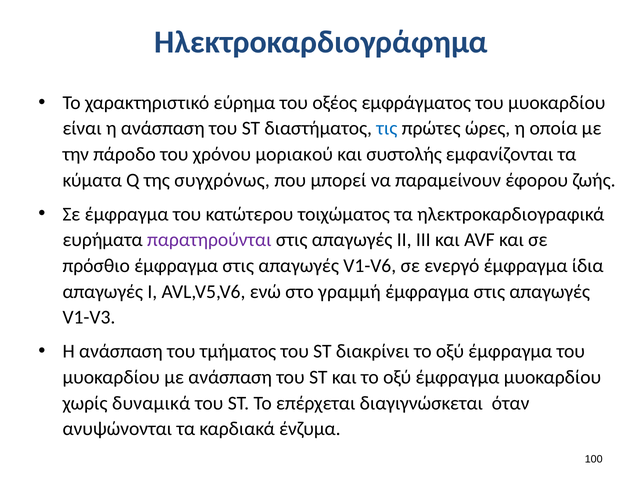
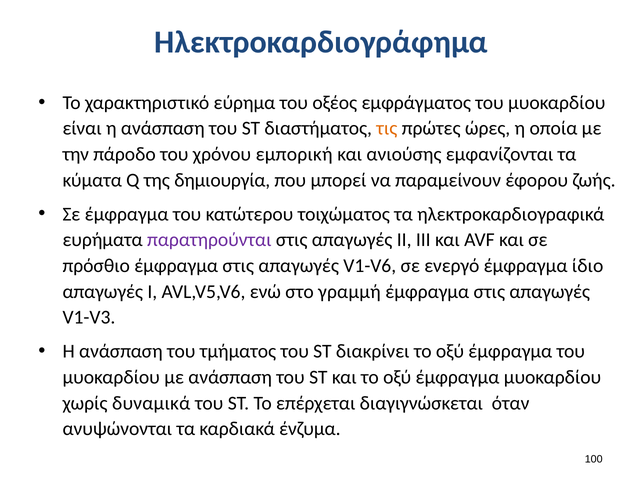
τις colour: blue -> orange
μοριακού: μοριακού -> εμπορική
συστολής: συστολής -> ανιούσης
συγχρόνως: συγχρόνως -> δημιουργία
ίδια: ίδια -> ίδιο
